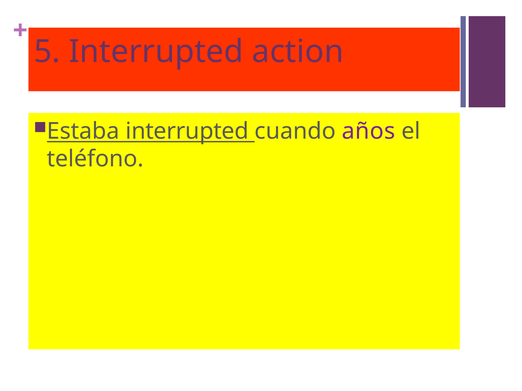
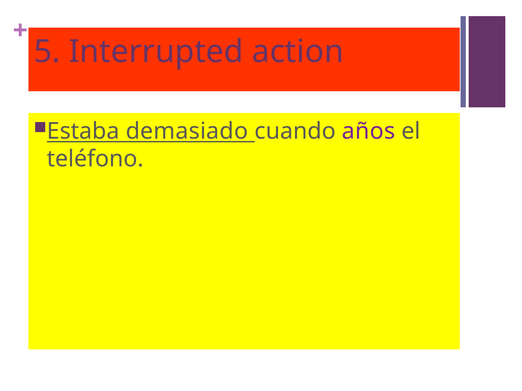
Estaba interrupted: interrupted -> demasiado
